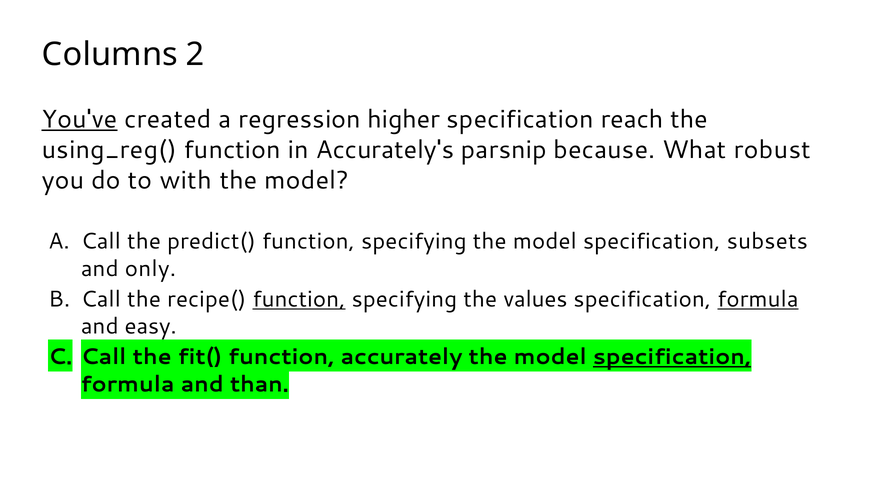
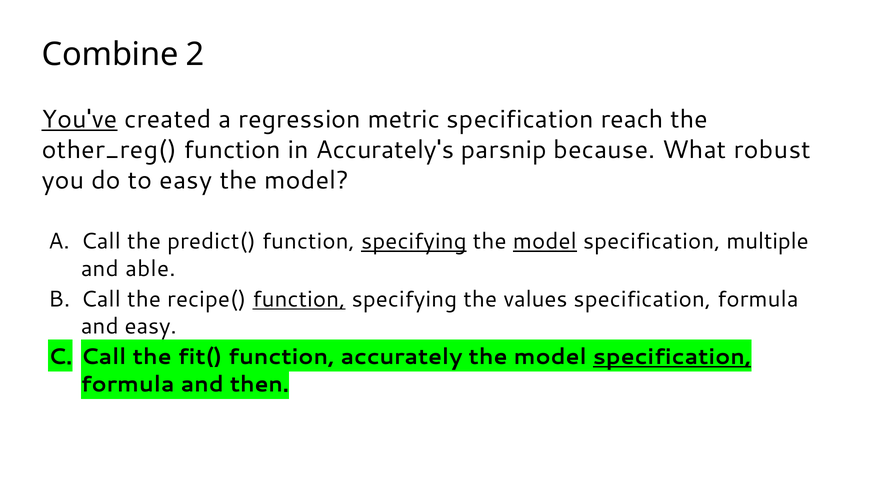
Columns: Columns -> Combine
higher: higher -> metric
using_reg(: using_reg( -> other_reg(
to with: with -> easy
specifying at (414, 241) underline: none -> present
model at (545, 241) underline: none -> present
subsets: subsets -> multiple
only: only -> able
formula at (758, 299) underline: present -> none
than: than -> then
